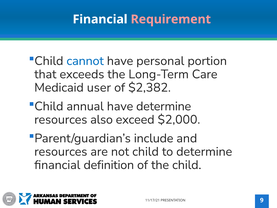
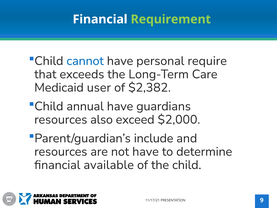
Requirement colour: pink -> light green
portion: portion -> require
have determine: determine -> guardians
not child: child -> have
definition: definition -> available
